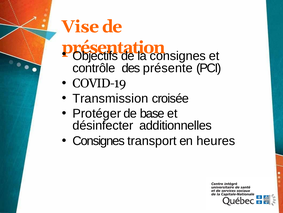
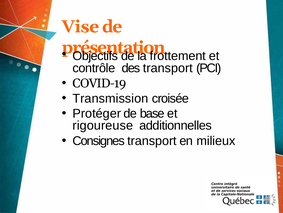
consignes at (178, 56): consignes -> frottement
des présente: présente -> transport
désinfecter: désinfecter -> rigoureuse
heures: heures -> milieux
